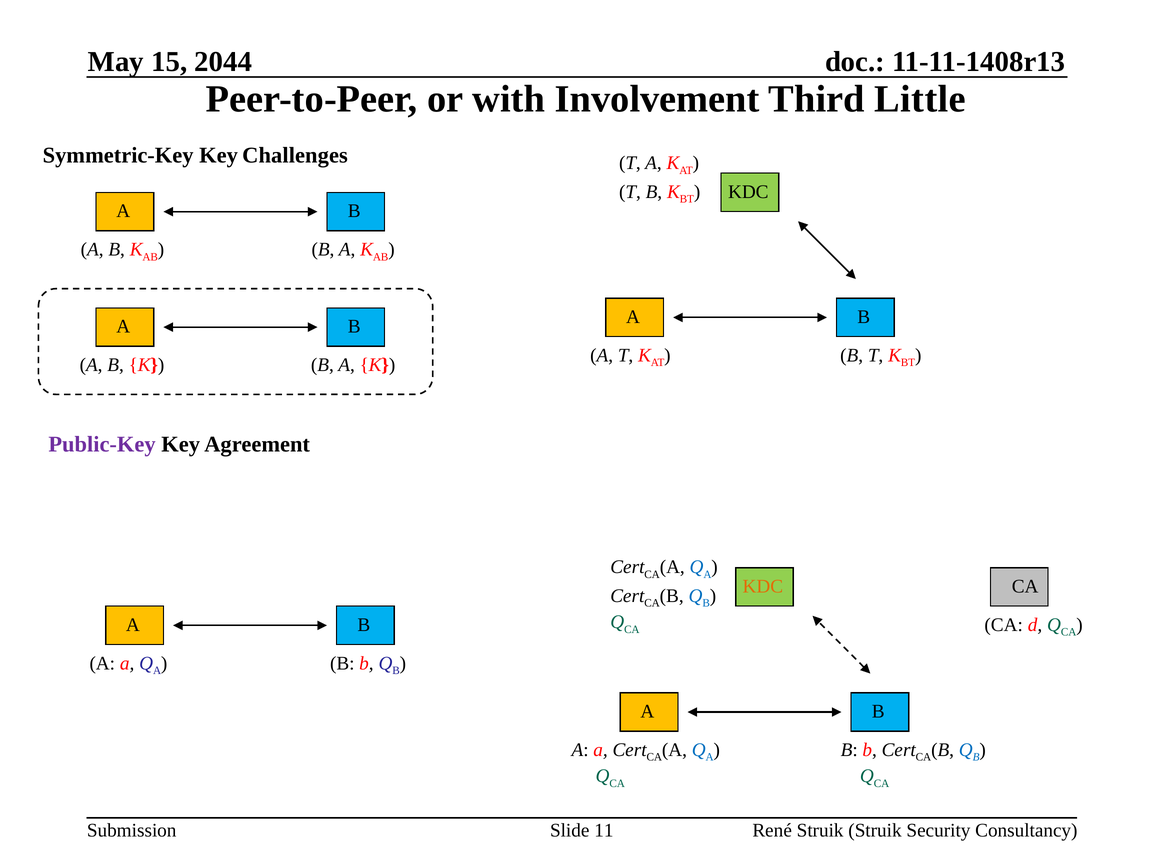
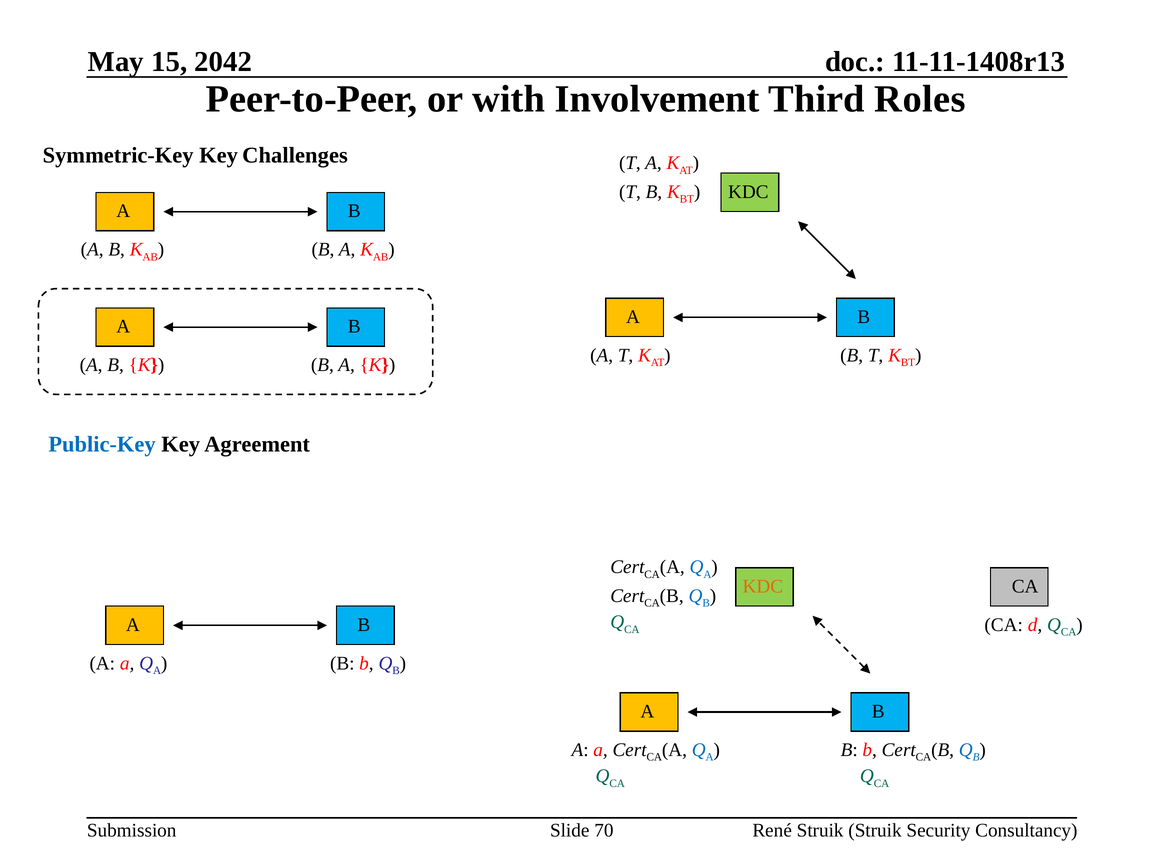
2044: 2044 -> 2042
Little: Little -> Roles
Public-Key colour: purple -> blue
11: 11 -> 70
